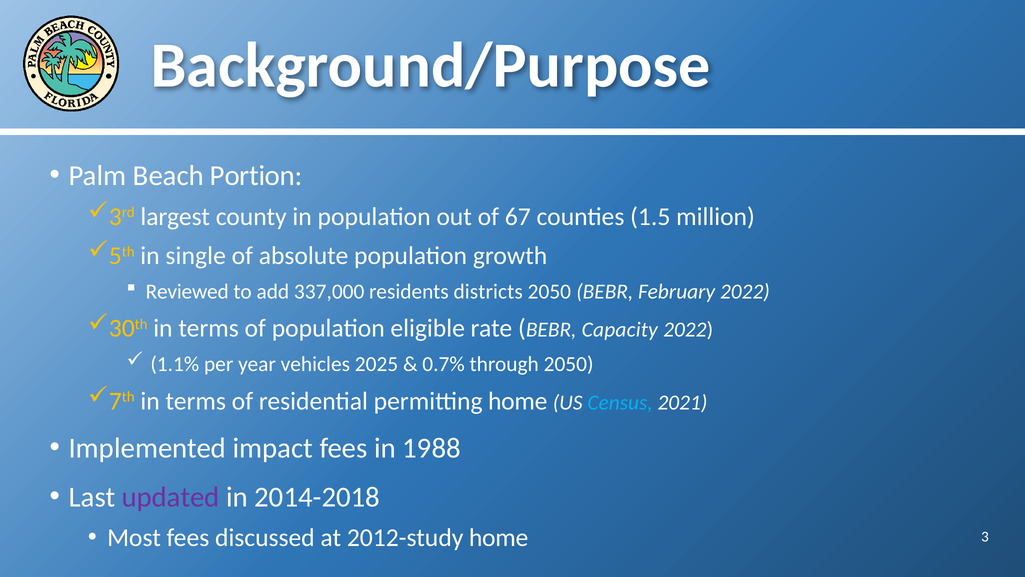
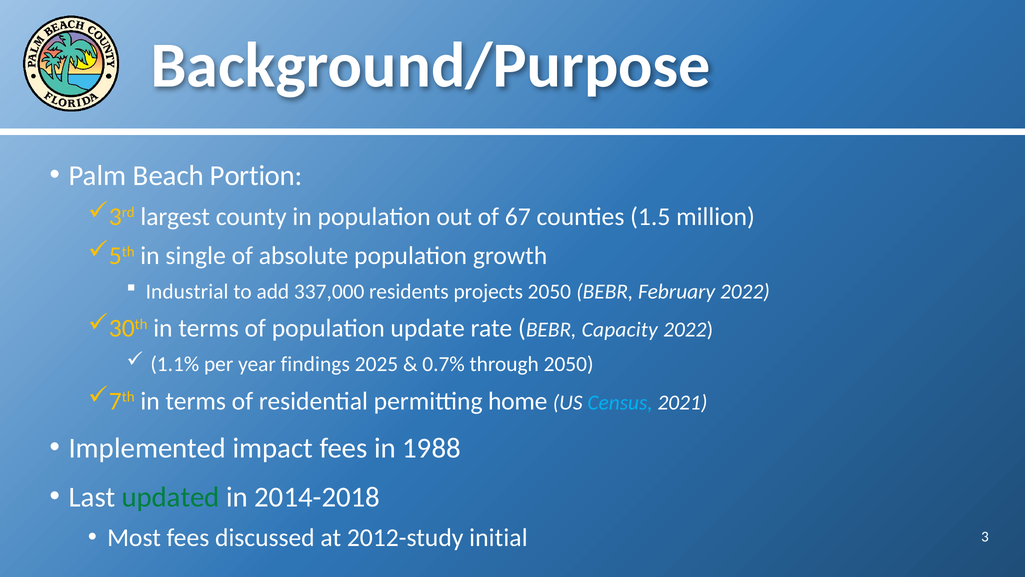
Reviewed: Reviewed -> Industrial
districts: districts -> projects
eligible: eligible -> update
vehicles: vehicles -> findings
updated colour: purple -> green
2012-study home: home -> initial
